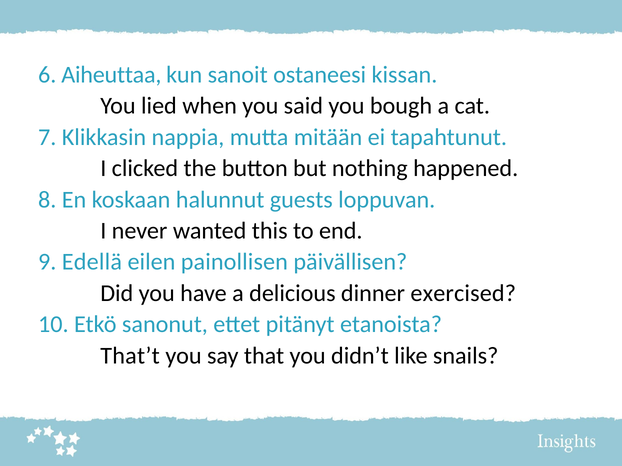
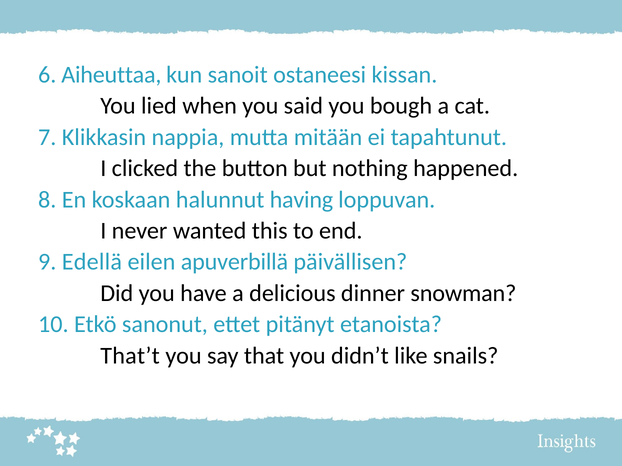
guests: guests -> having
painollisen: painollisen -> apuverbillä
exercised: exercised -> snowman
